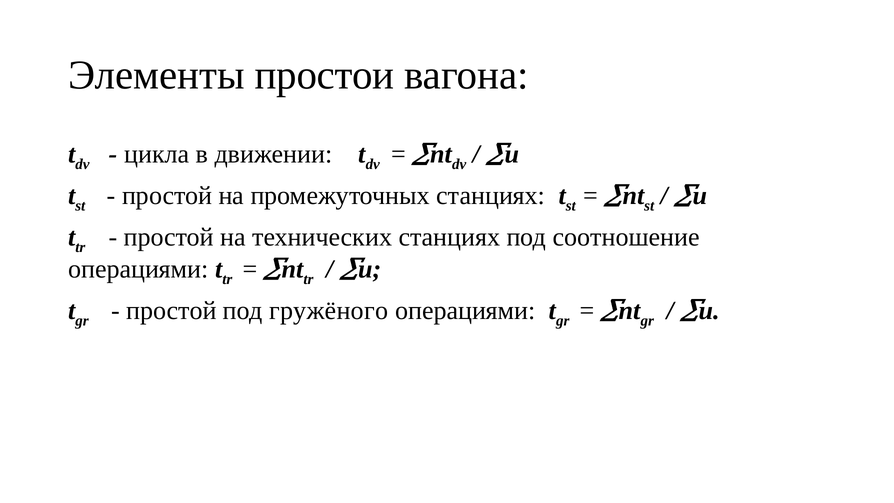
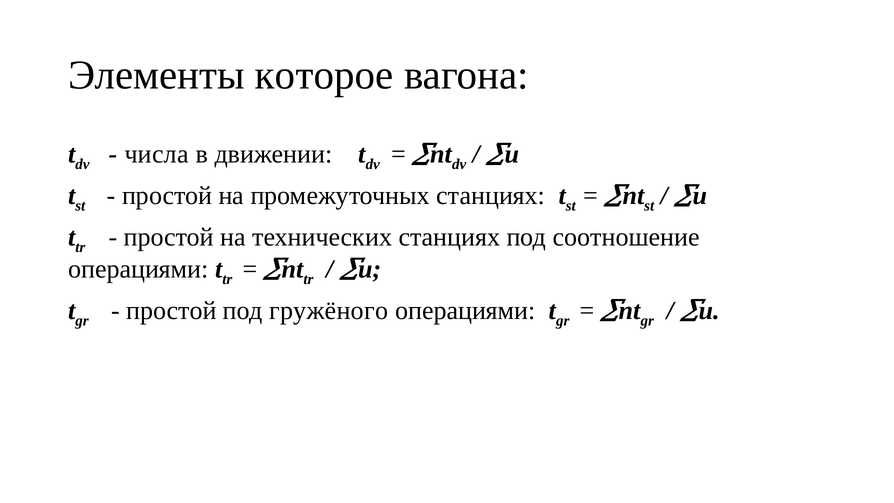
простои: простои -> которое
цикла: цикла -> числа
